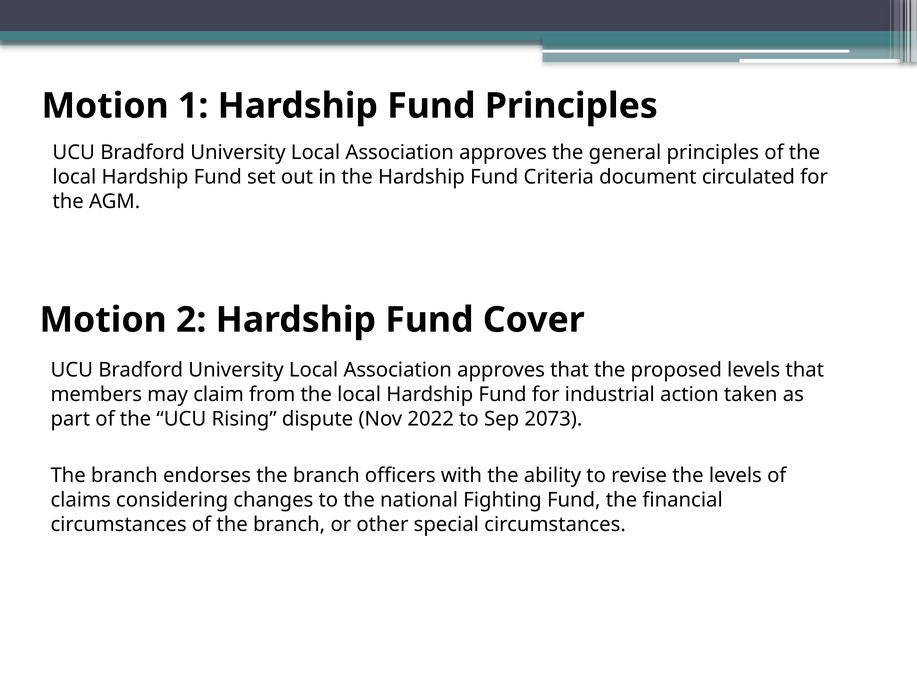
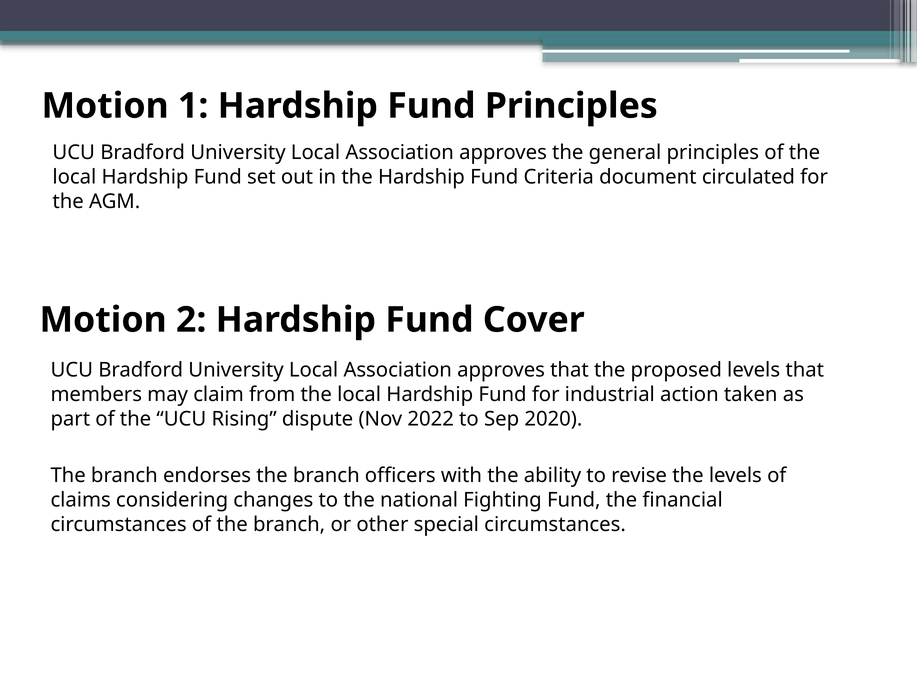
2073: 2073 -> 2020
